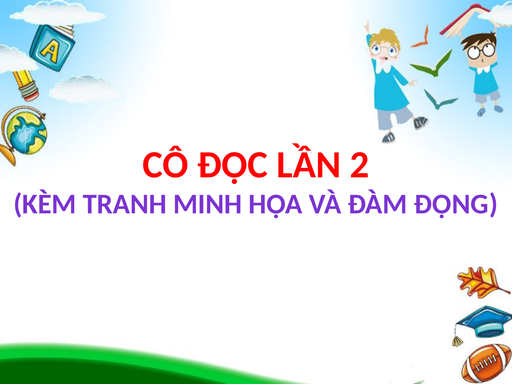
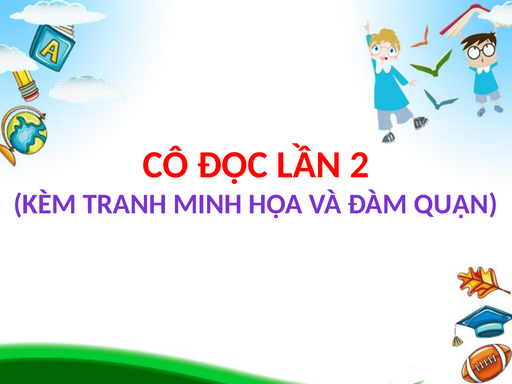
ĐỘNG: ĐỘNG -> QUẬN
